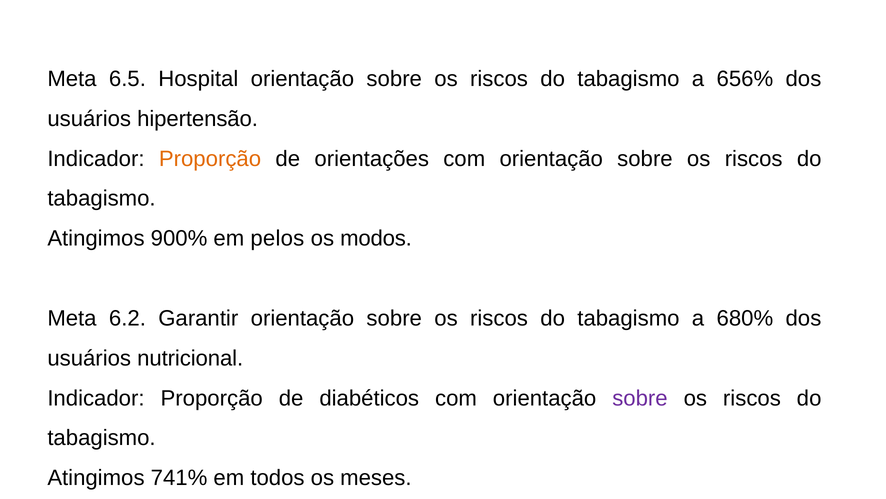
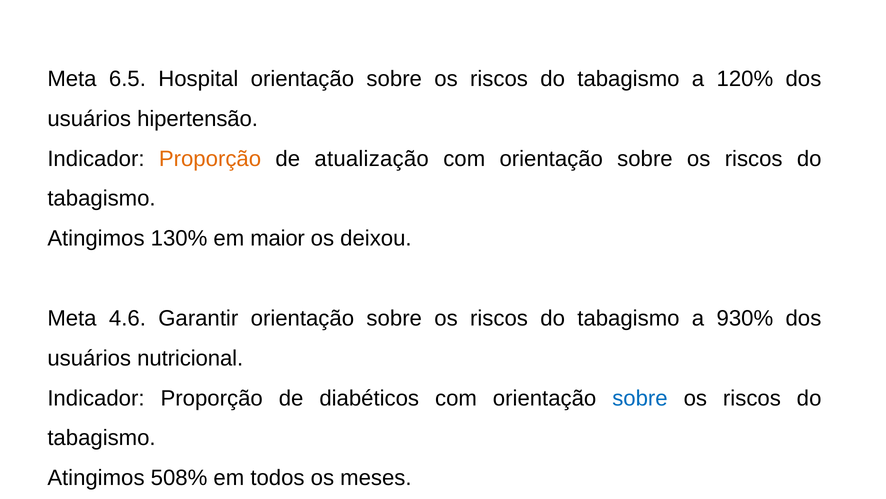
656%: 656% -> 120%
orientações: orientações -> atualização
900%: 900% -> 130%
pelos: pelos -> maior
modos: modos -> deixou
6.2: 6.2 -> 4.6
680%: 680% -> 930%
sobre at (640, 398) colour: purple -> blue
741%: 741% -> 508%
